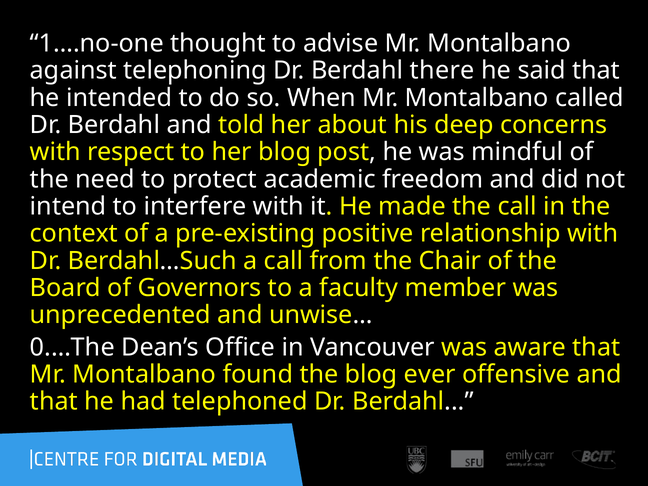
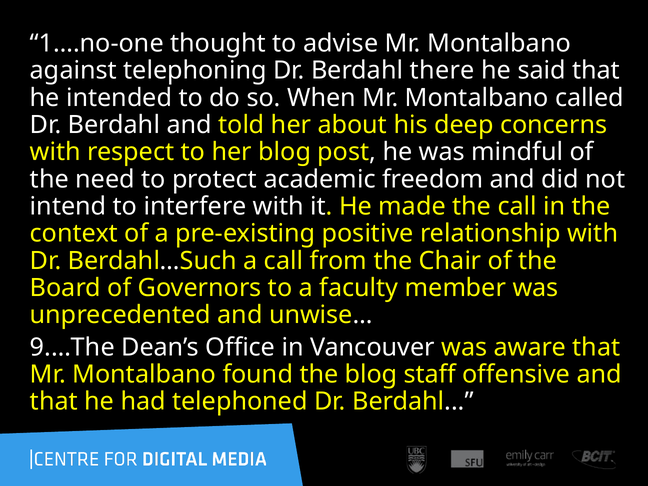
0.…The: 0.…The -> 9.…The
ever: ever -> staff
